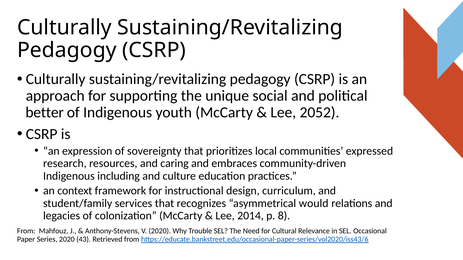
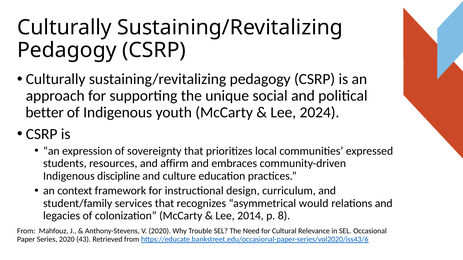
2052: 2052 -> 2024
research: research -> students
caring: caring -> affirm
including: including -> discipline
